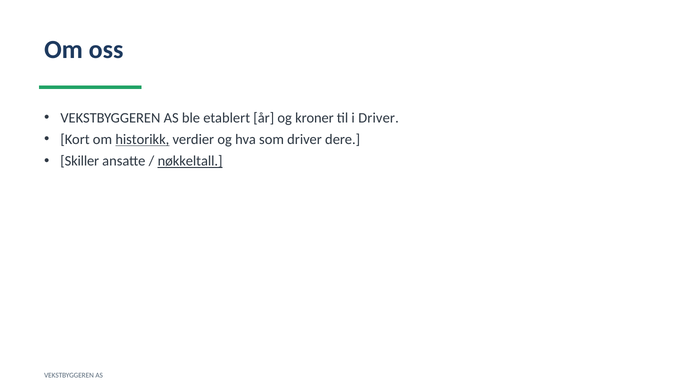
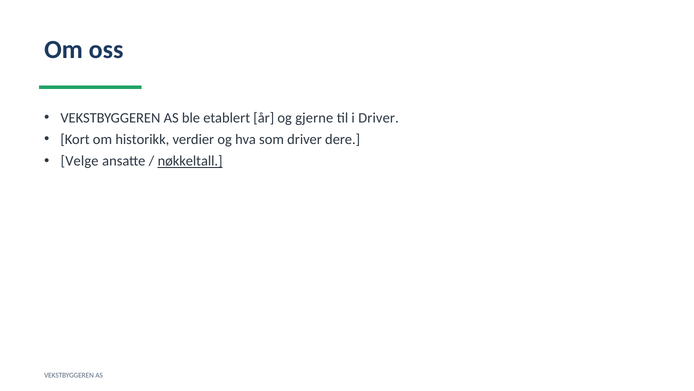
kroner: kroner -> gjerne
historikk underline: present -> none
Skiller: Skiller -> Velge
